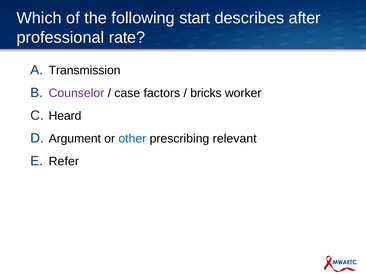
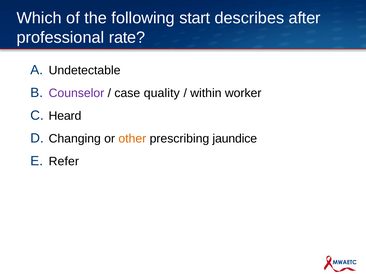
Transmission: Transmission -> Undetectable
factors: factors -> quality
bricks: bricks -> within
Argument: Argument -> Changing
other colour: blue -> orange
relevant: relevant -> jaundice
